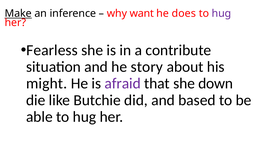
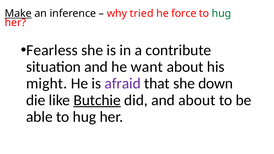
want: want -> tried
does: does -> force
hug at (222, 13) colour: purple -> green
story: story -> want
Butchie underline: none -> present
and based: based -> about
